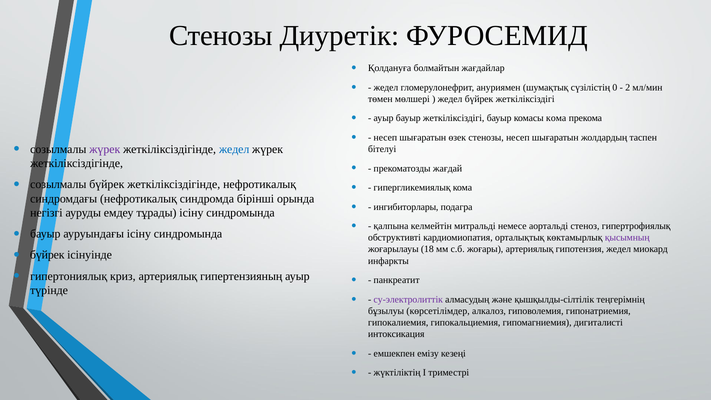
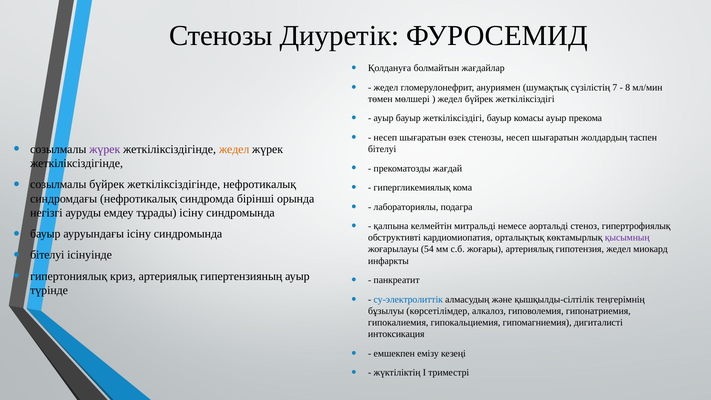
0: 0 -> 7
2: 2 -> 8
комасы кома: кома -> ауыр
жедел at (234, 149) colour: blue -> orange
ингибиторлары: ингибиторлары -> лабораториялы
18: 18 -> 54
бүйрек at (47, 255): бүйрек -> бітелуі
су-электролиттік colour: purple -> blue
